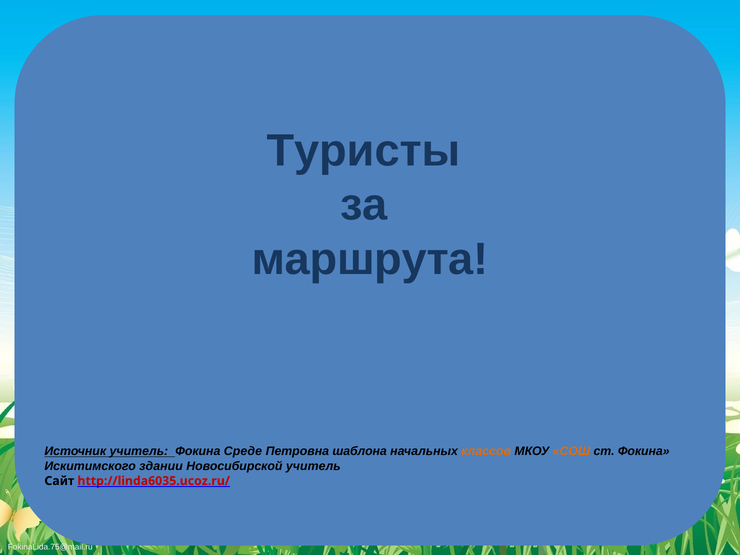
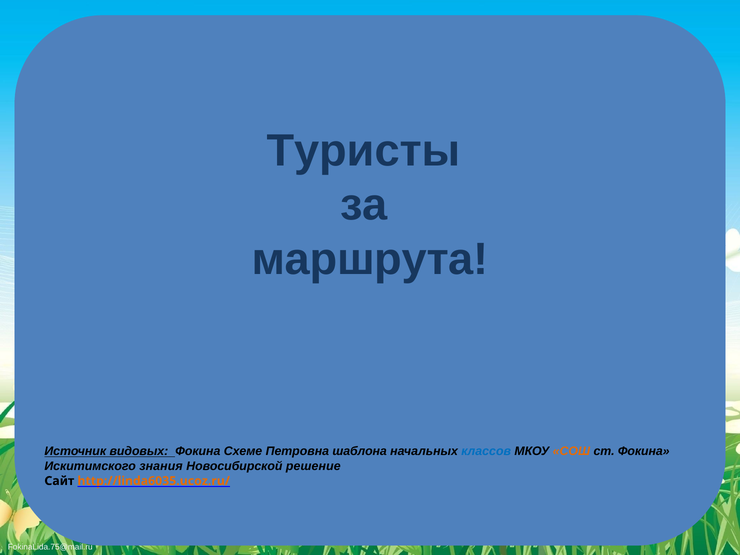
Источник учитель: учитель -> видовых
Среде: Среде -> Схеме
классов colour: orange -> blue
здании: здании -> знания
Новосибирской учитель: учитель -> решение
http://linda6035.ucoz.ru/ colour: red -> orange
